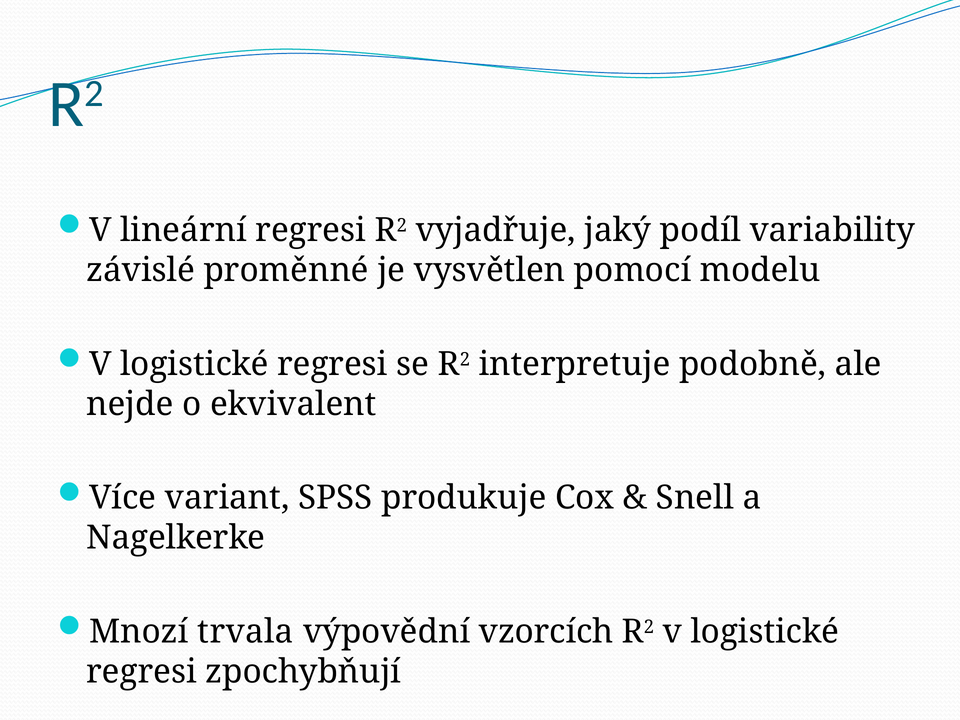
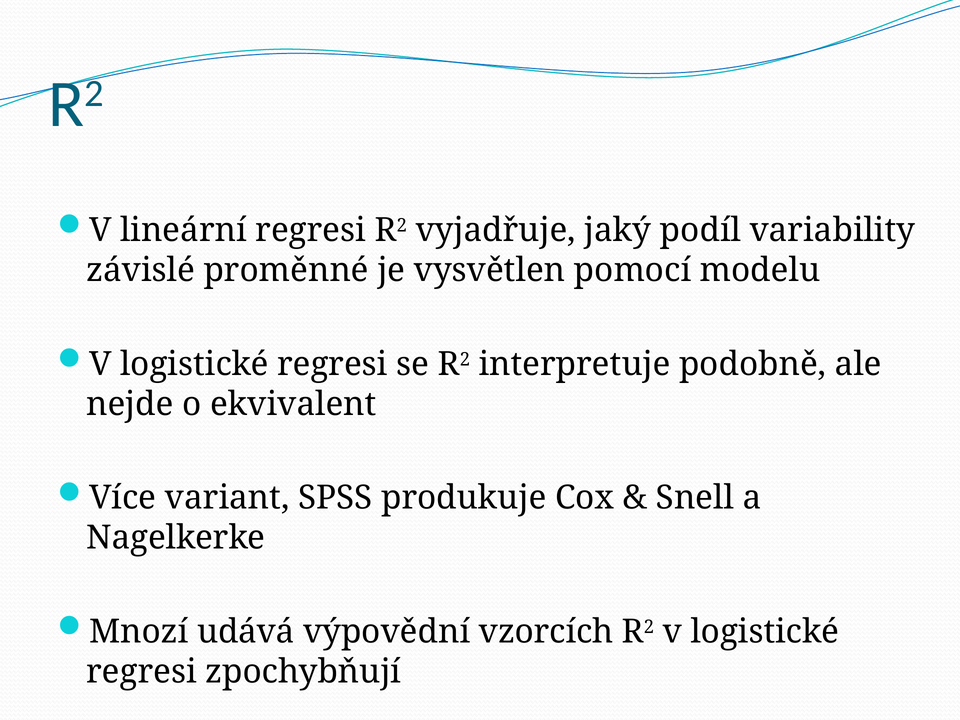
trvala: trvala -> udává
